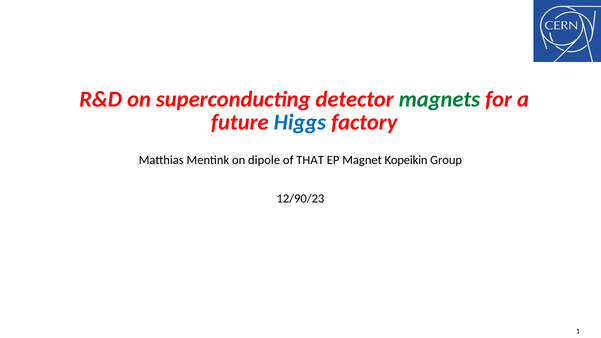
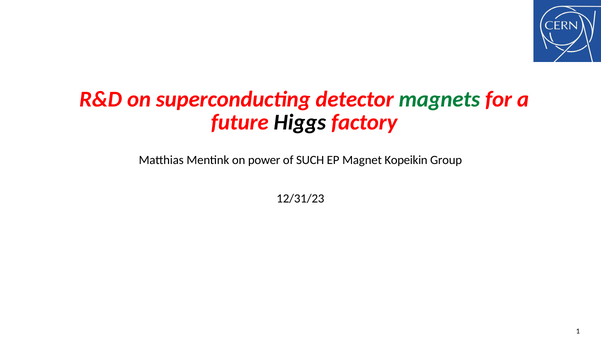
Higgs colour: blue -> black
dipole: dipole -> power
THAT: THAT -> SUCH
12/90/23: 12/90/23 -> 12/31/23
